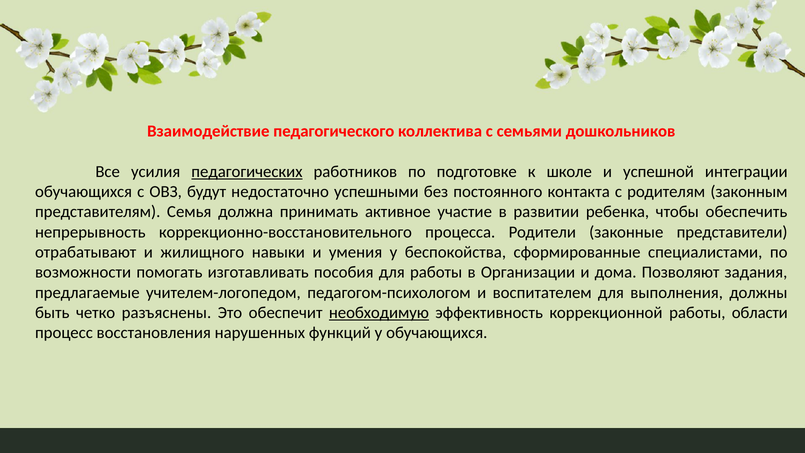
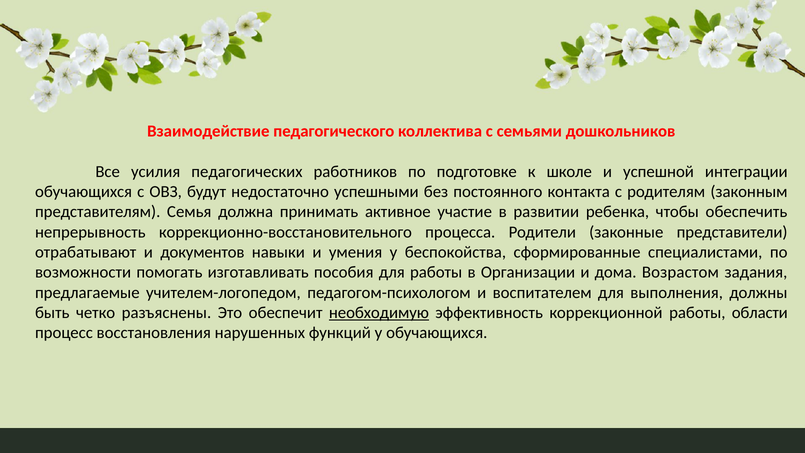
педагогических underline: present -> none
жилищного: жилищного -> документов
Позволяют: Позволяют -> Возрастом
